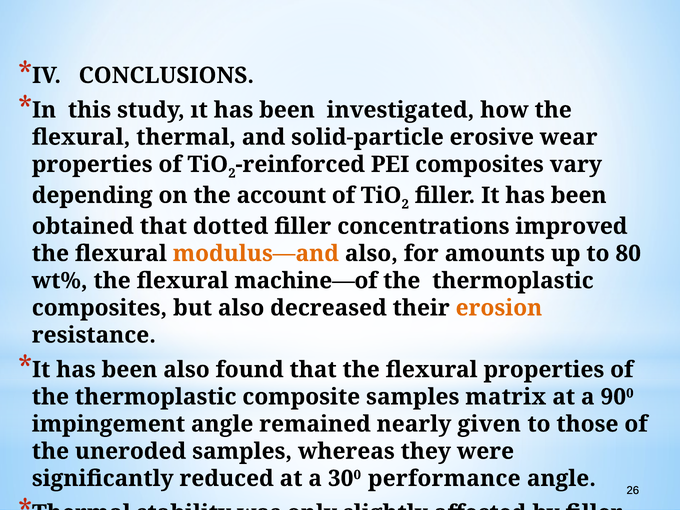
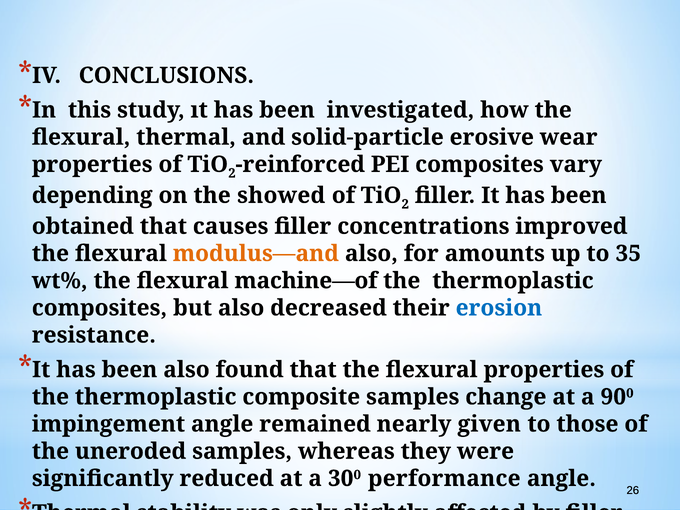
account: account -> showed
dotted: dotted -> causes
80: 80 -> 35
erosion colour: orange -> blue
matrix: matrix -> change
